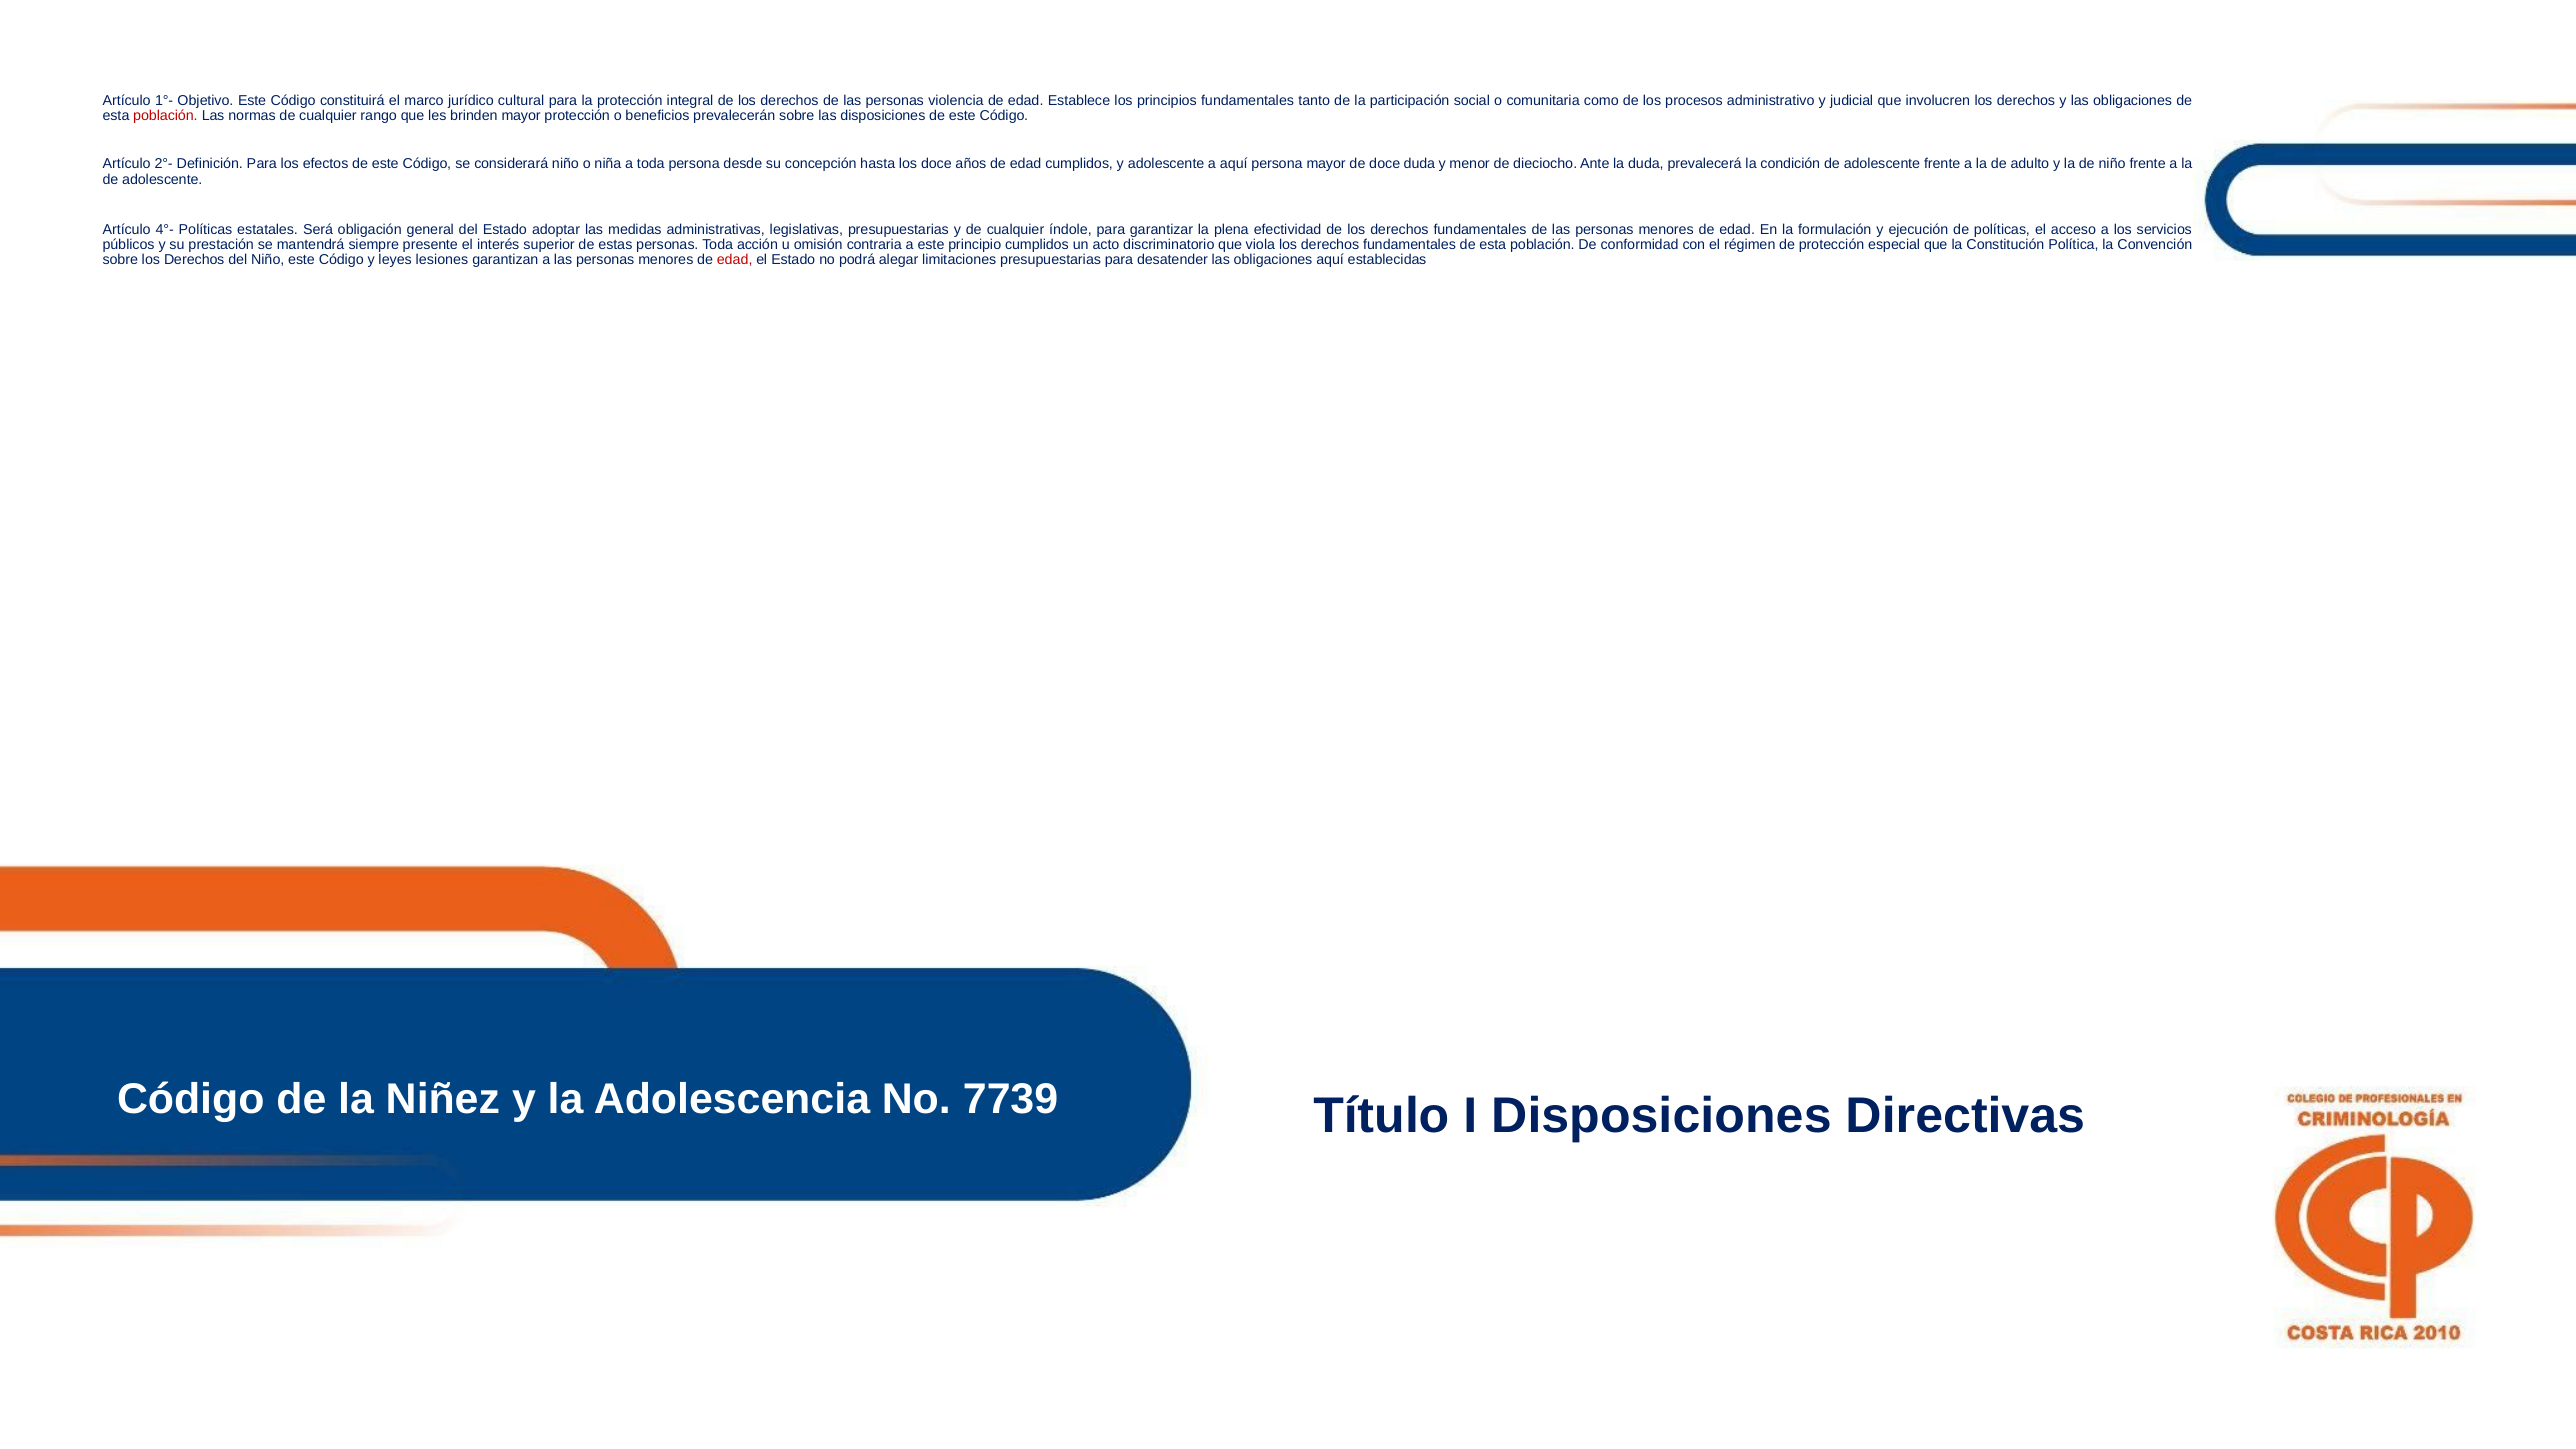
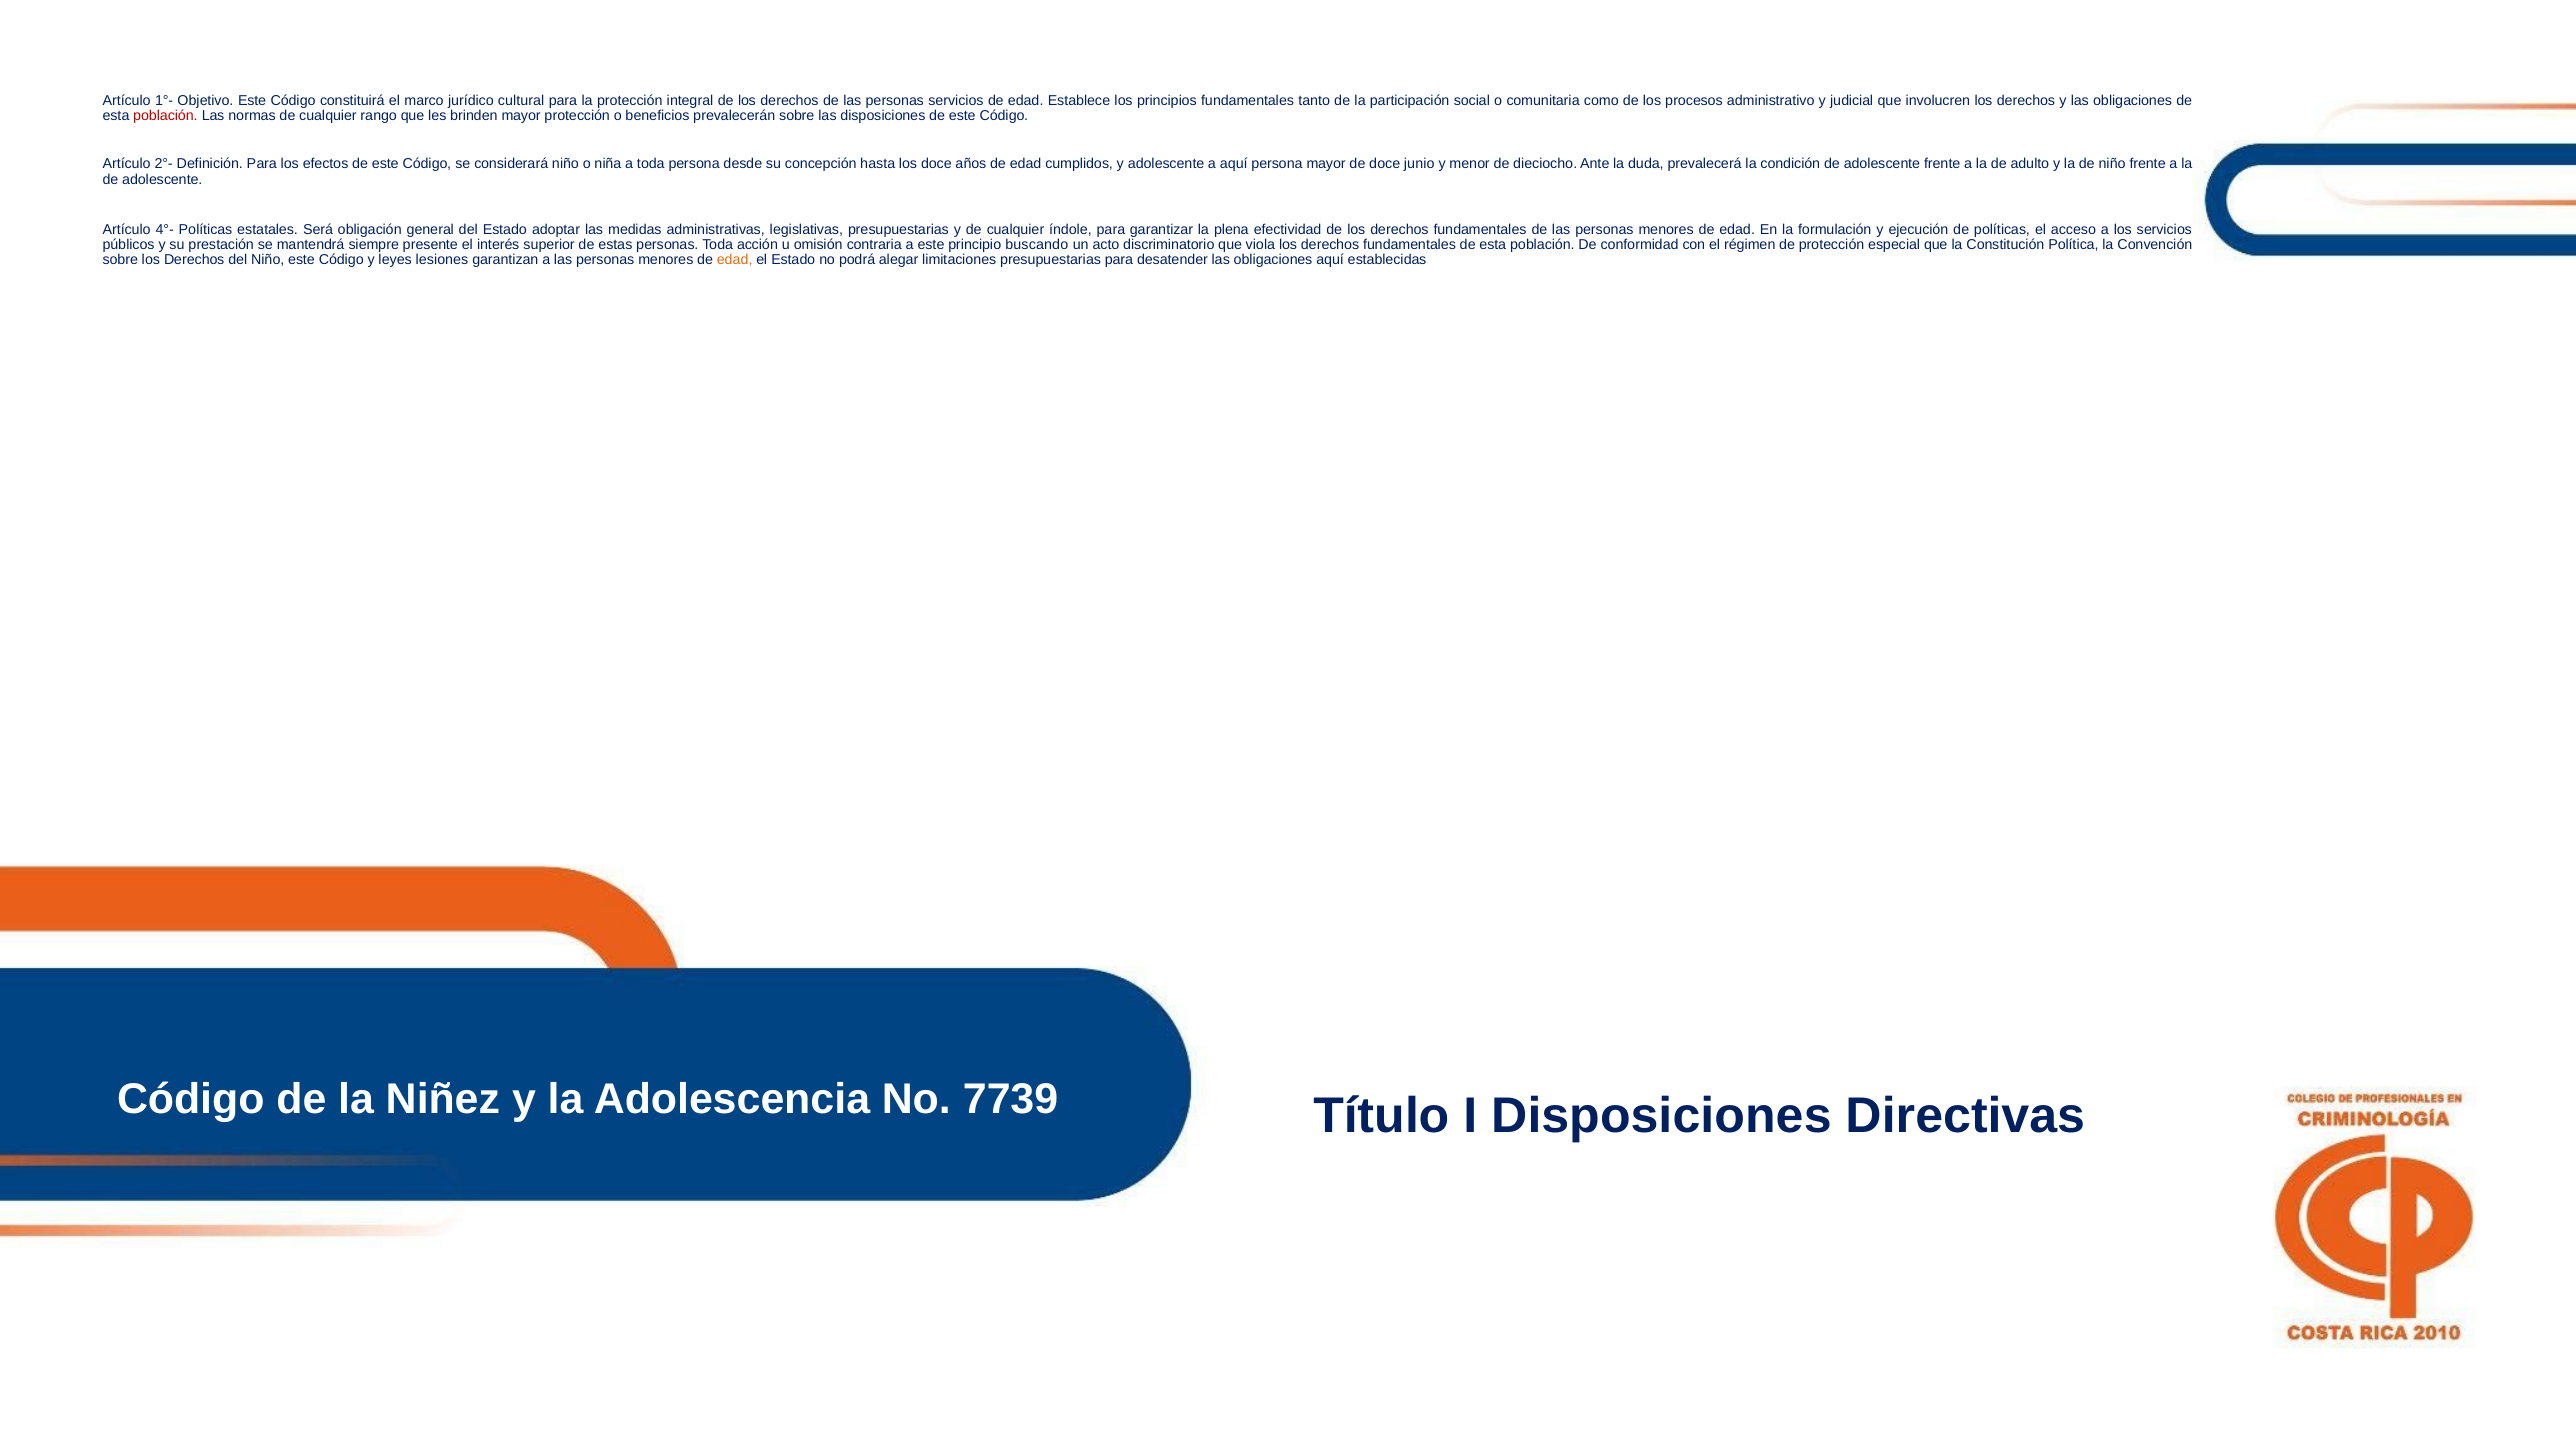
personas violencia: violencia -> servicios
doce duda: duda -> junio
principio cumplidos: cumplidos -> buscando
edad at (735, 260) colour: red -> orange
